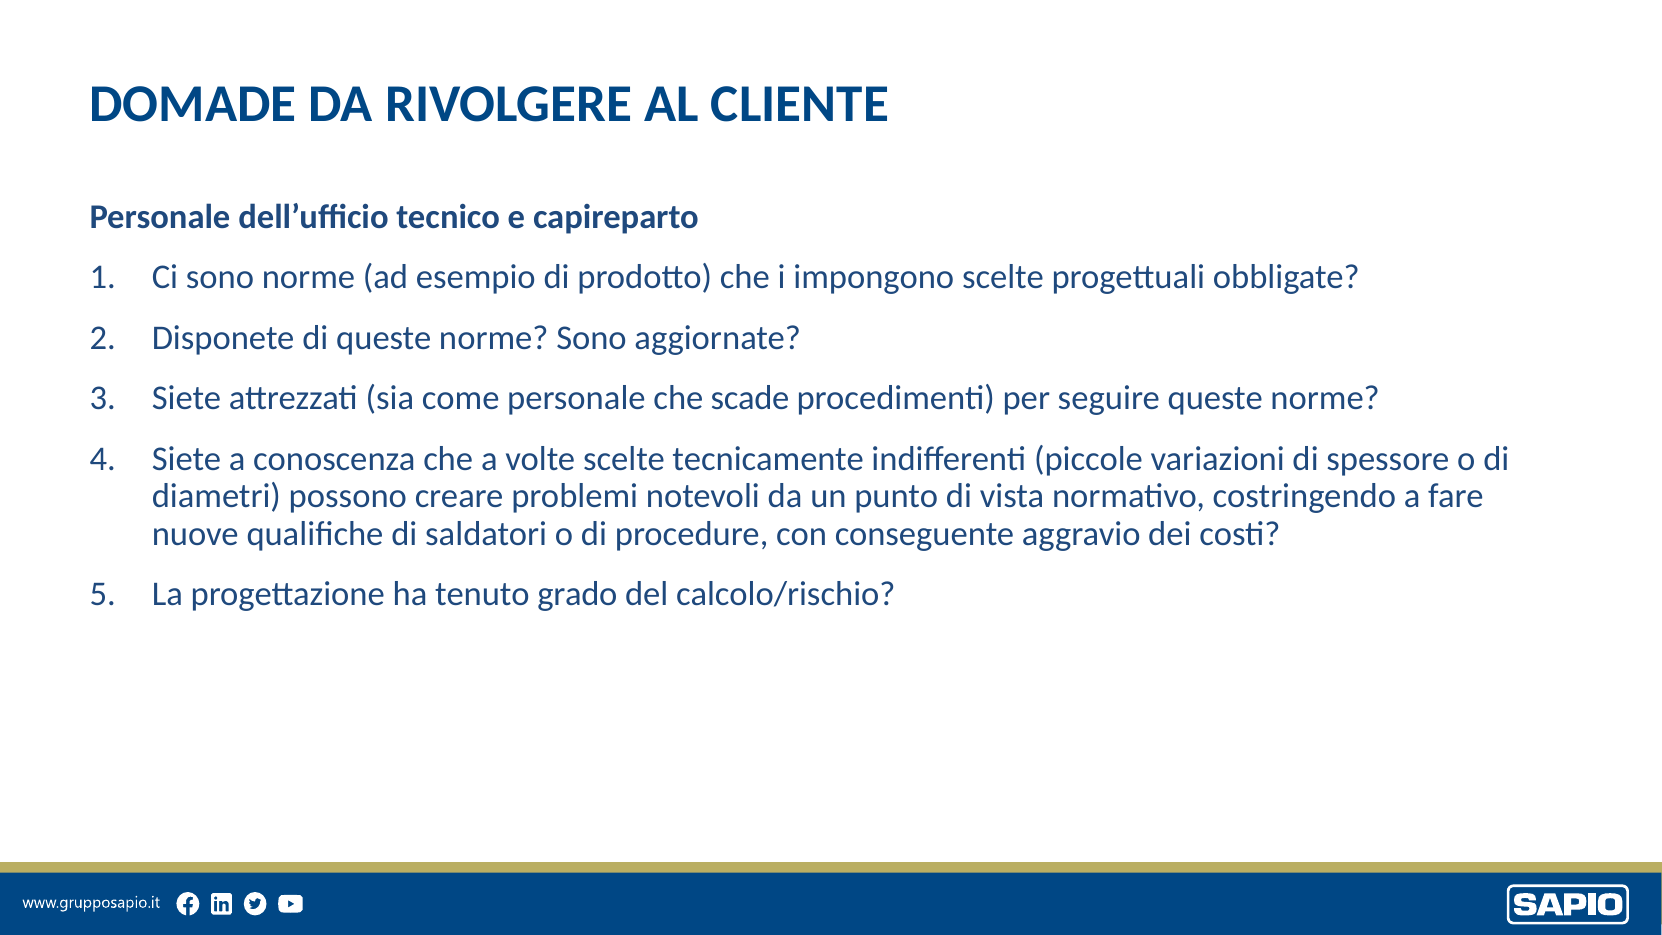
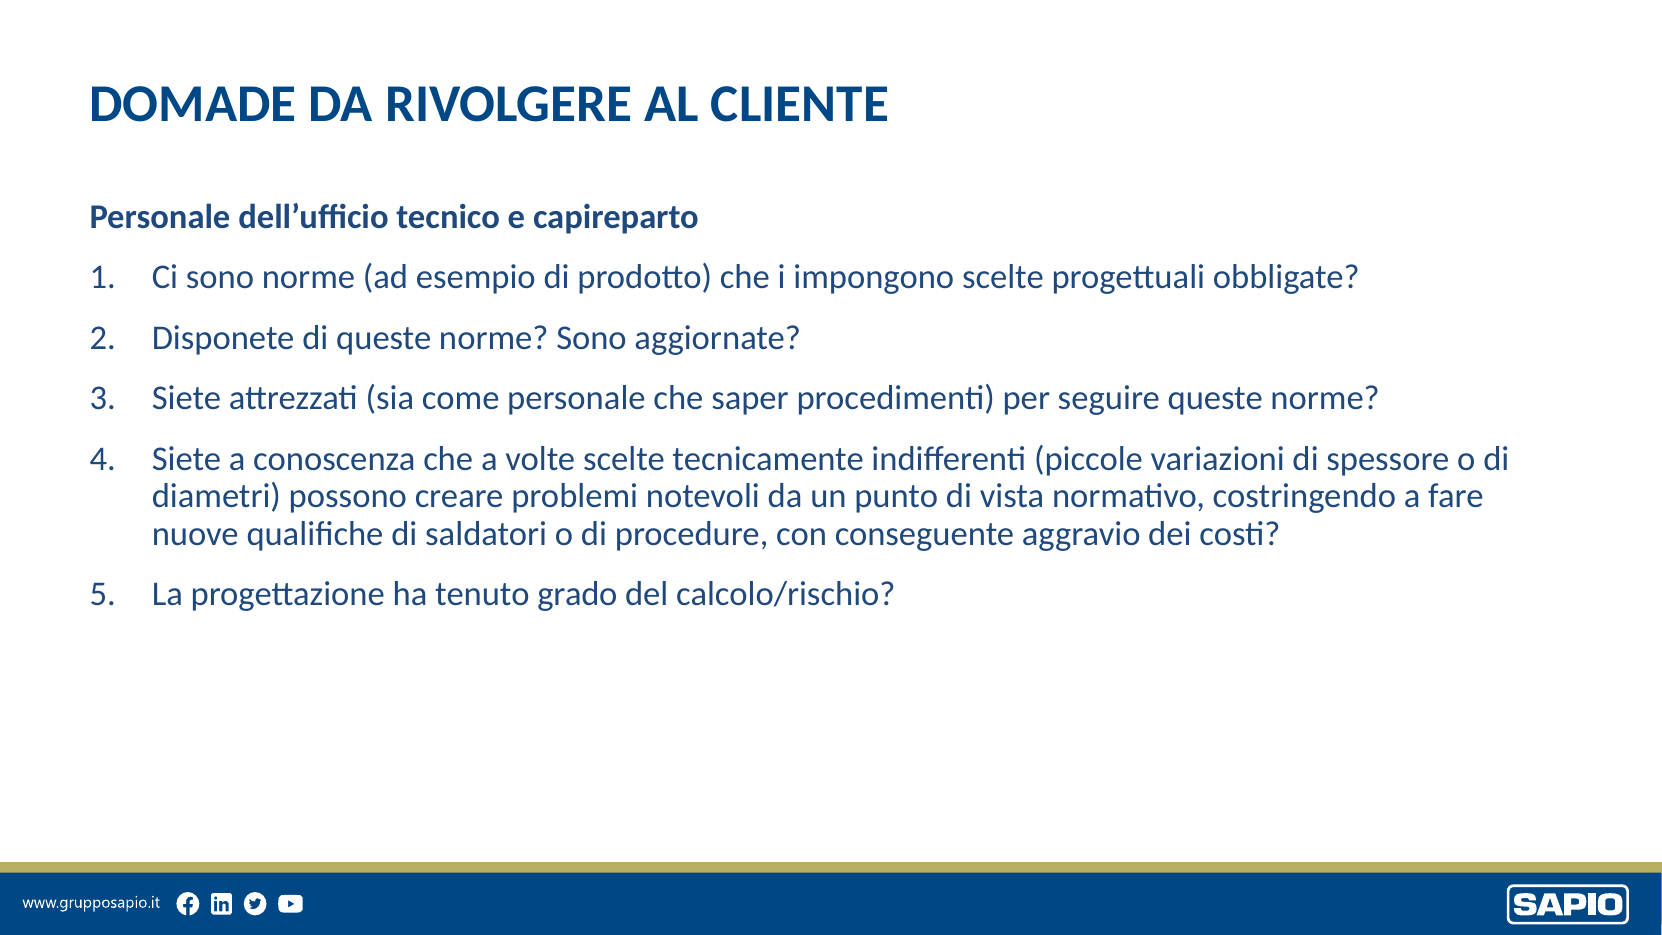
scade: scade -> saper
